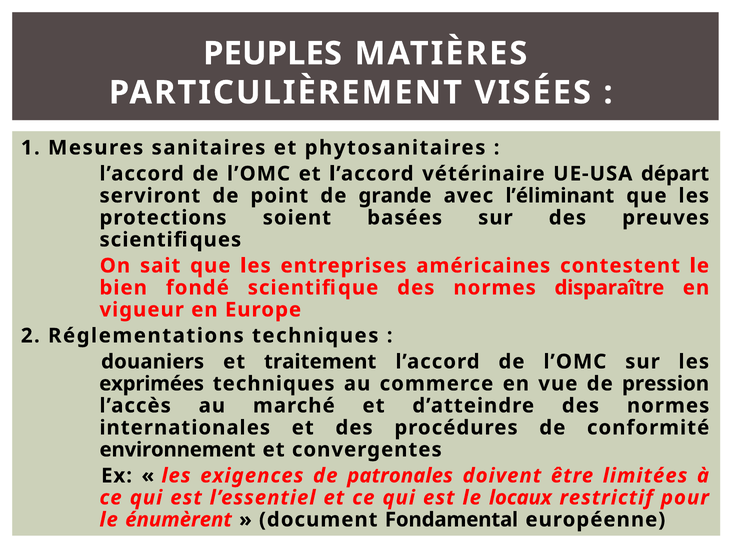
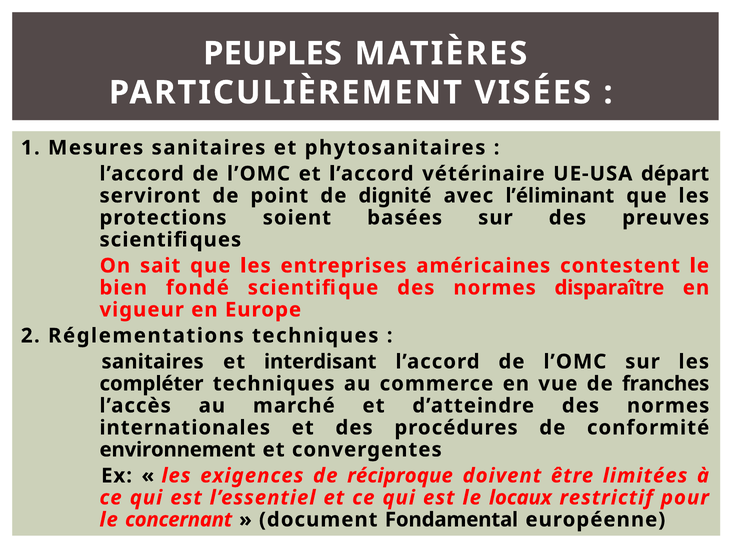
grande: grande -> dignité
douaniers at (153, 362): douaniers -> sanitaires
traitement: traitement -> interdisant
exprimées: exprimées -> compléter
pression: pression -> franches
patronales: patronales -> réciproque
énumèrent: énumèrent -> concernant
